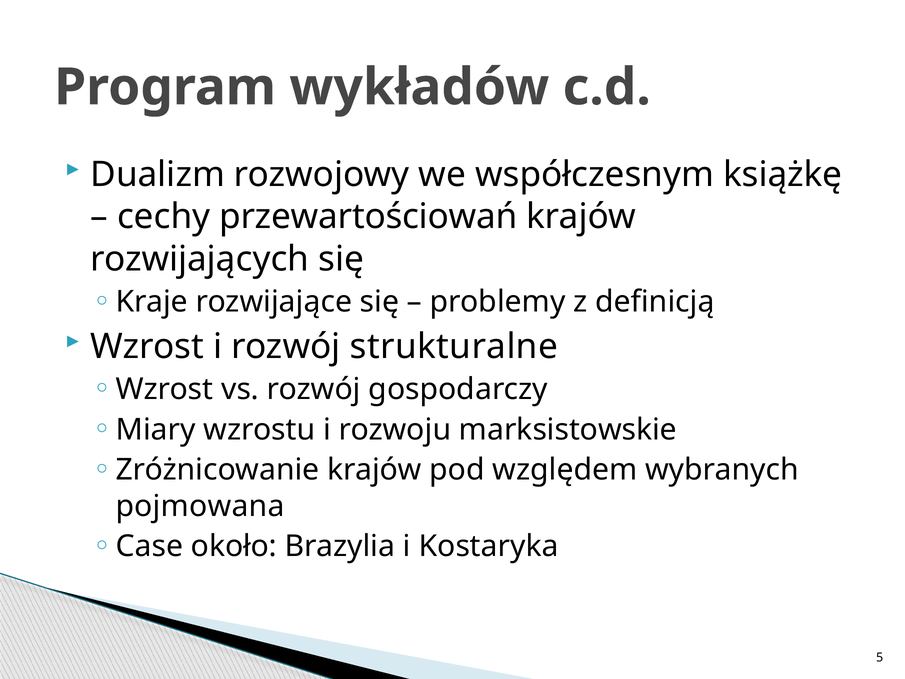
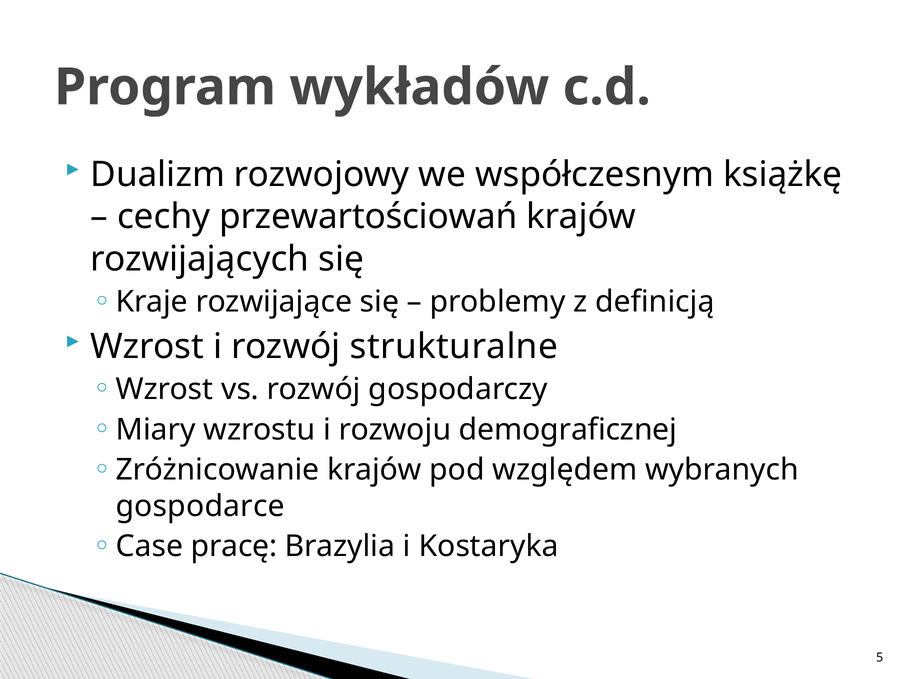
marksistowskie: marksistowskie -> demograficznej
pojmowana: pojmowana -> gospodarce
około: około -> pracę
